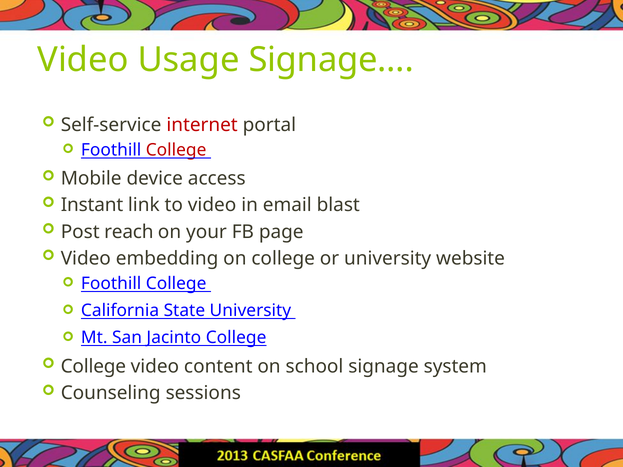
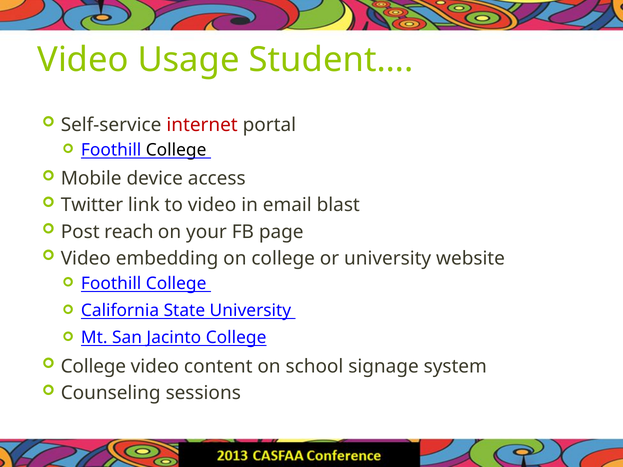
Signage…: Signage… -> Student…
College at (176, 150) colour: red -> black
Instant: Instant -> Twitter
